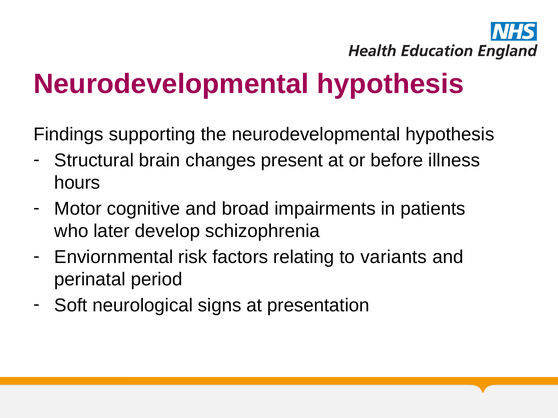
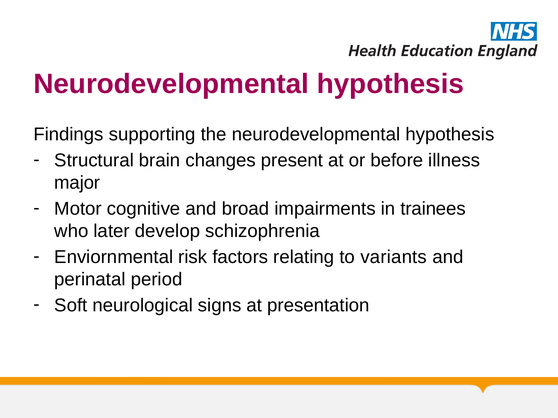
hours: hours -> major
patients: patients -> trainees
